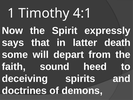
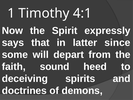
death: death -> since
